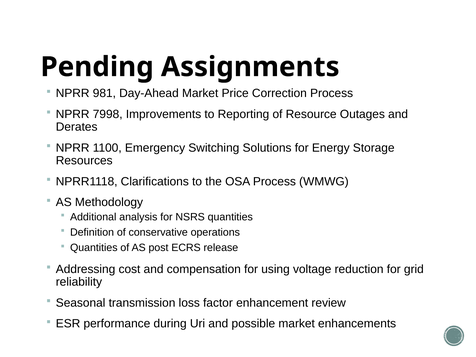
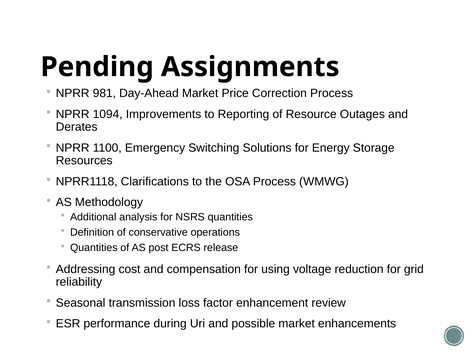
7998: 7998 -> 1094
